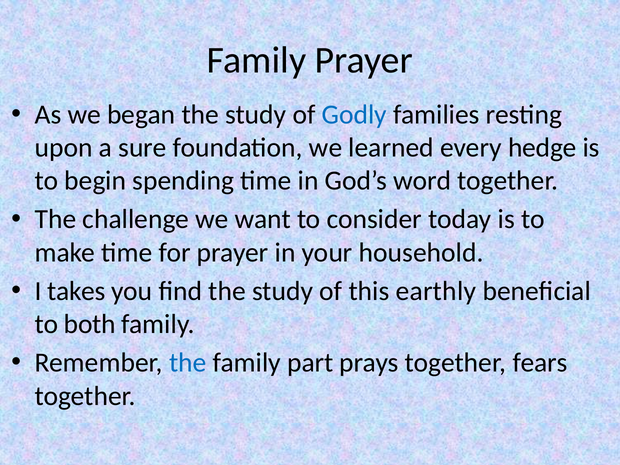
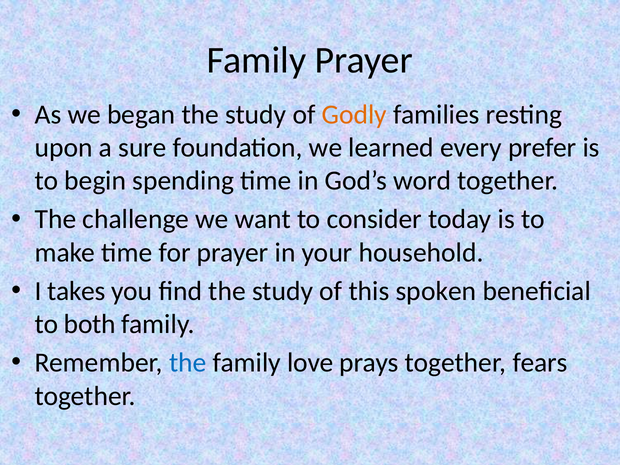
Godly colour: blue -> orange
hedge: hedge -> prefer
earthly: earthly -> spoken
part: part -> love
